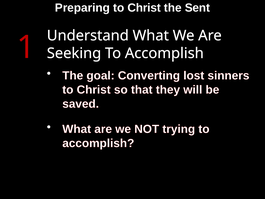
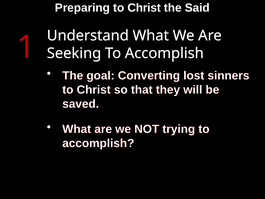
Sent: Sent -> Said
